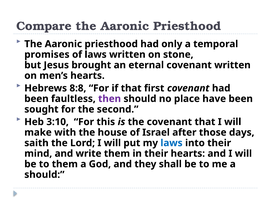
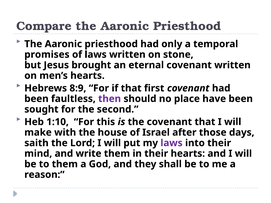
8:8: 8:8 -> 8:9
3:10: 3:10 -> 1:10
laws at (172, 143) colour: blue -> purple
should at (44, 175): should -> reason
